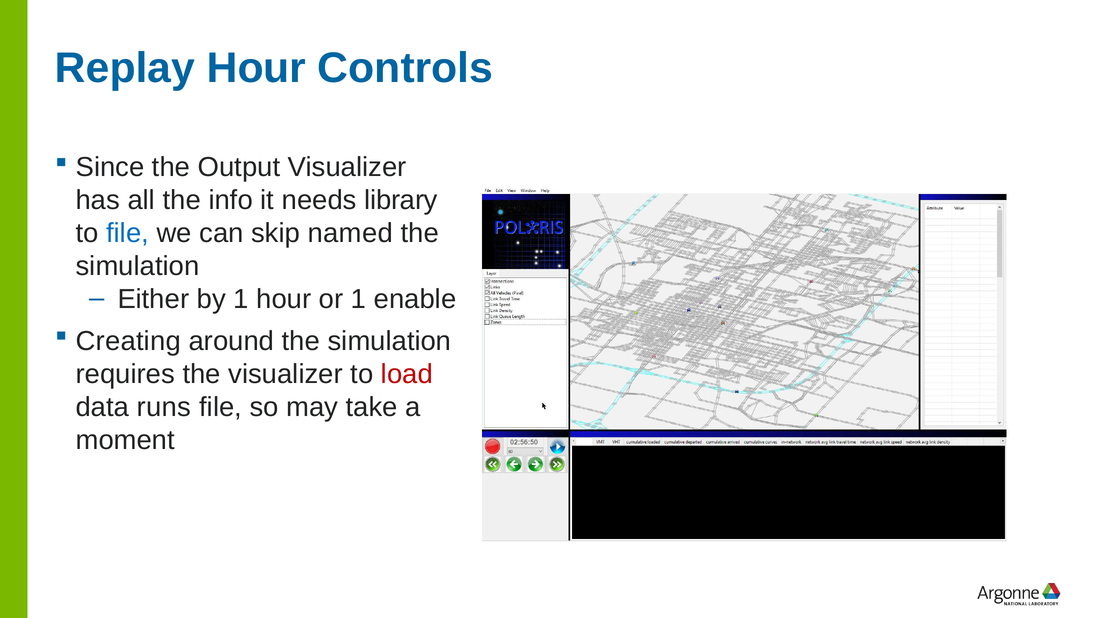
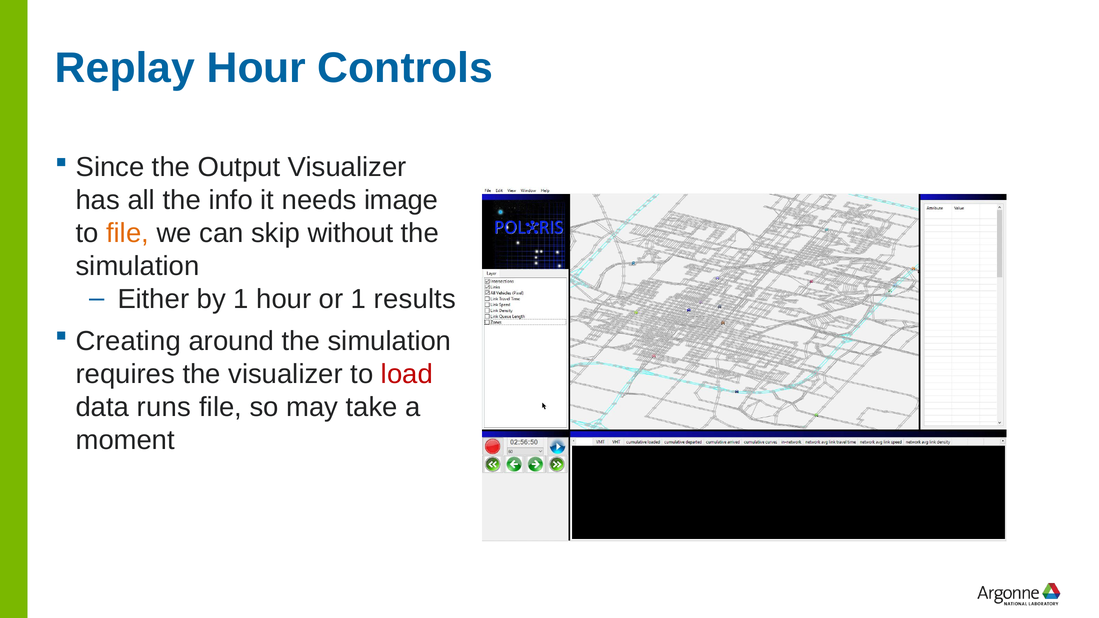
library: library -> image
file at (128, 233) colour: blue -> orange
named: named -> without
enable: enable -> results
